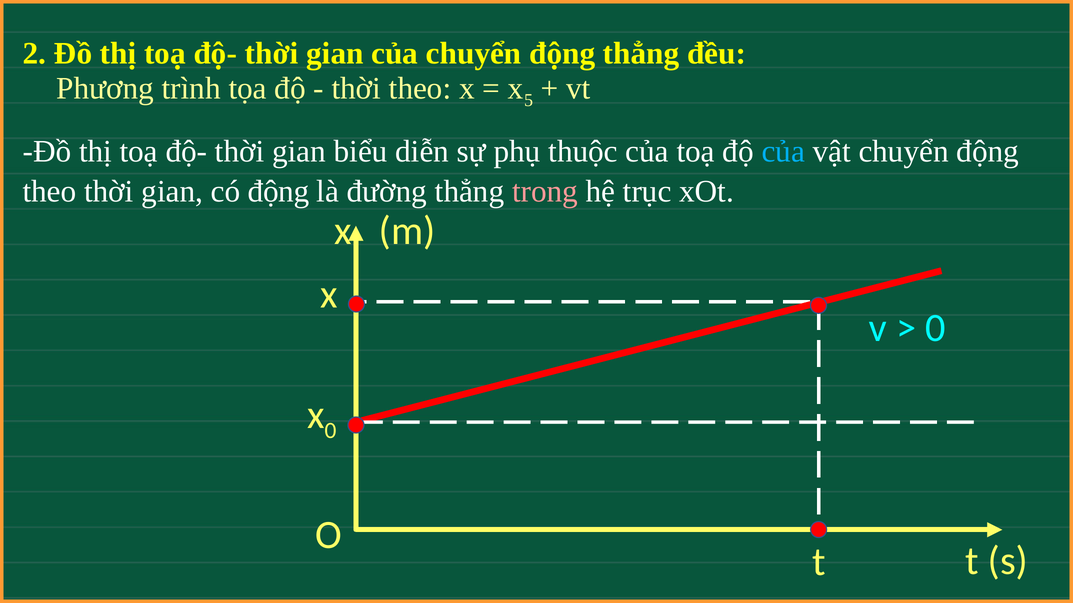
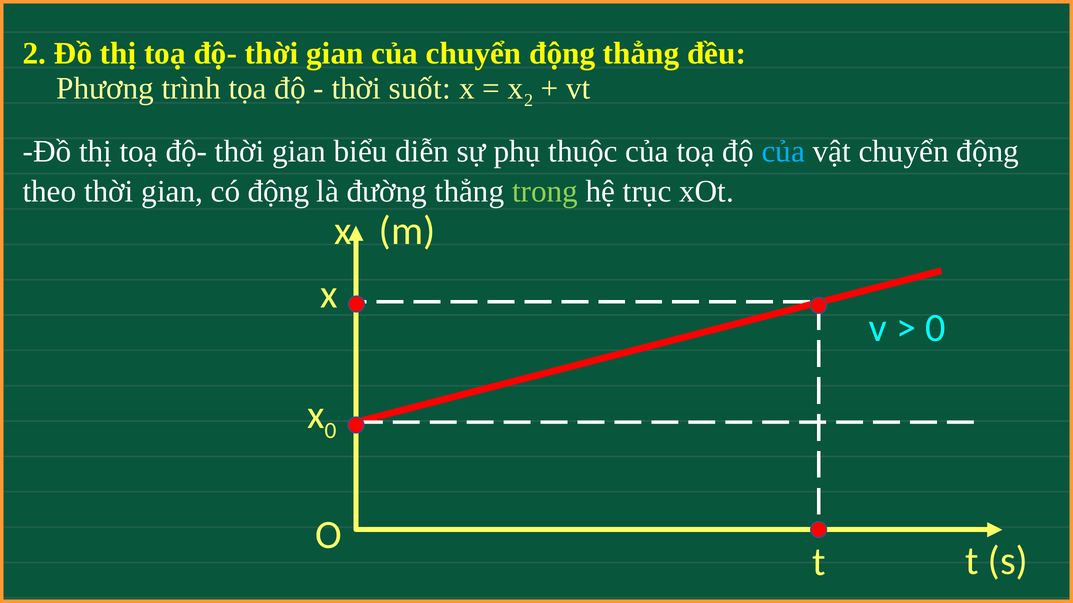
thời theo: theo -> suốt
x 5: 5 -> 2
trong colour: pink -> light green
